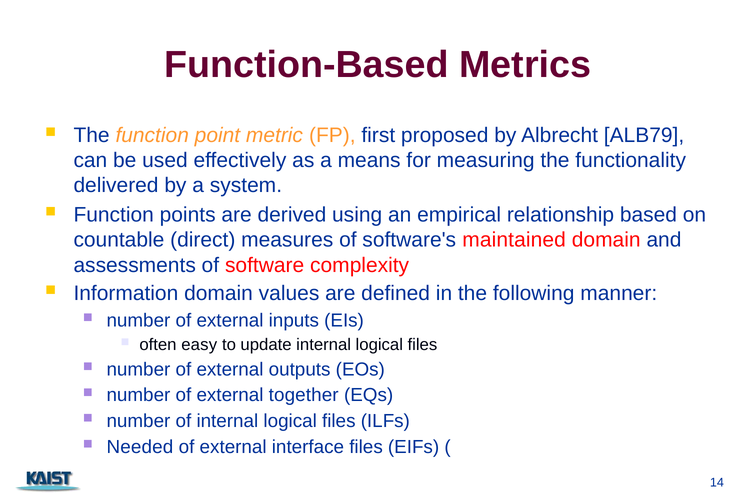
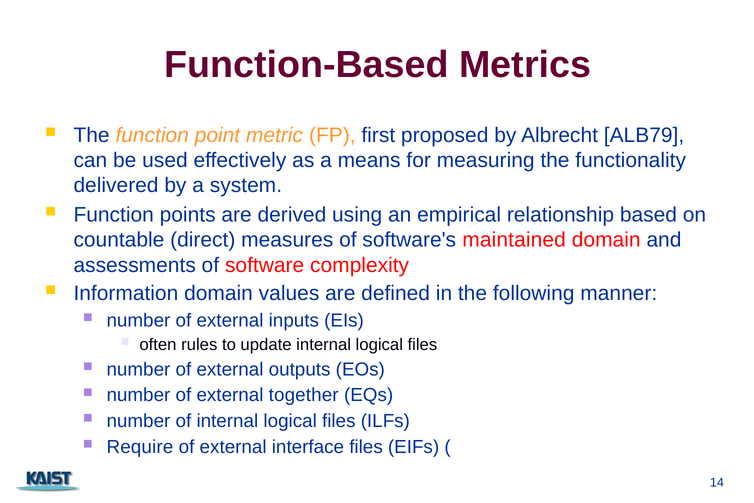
easy: easy -> rules
Needed: Needed -> Require
